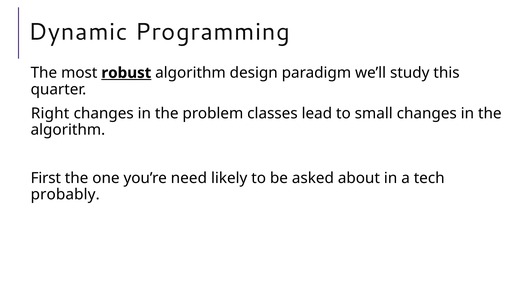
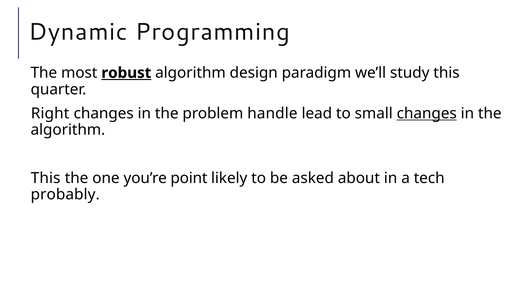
classes: classes -> handle
changes at (427, 114) underline: none -> present
First at (46, 179): First -> This
need: need -> point
